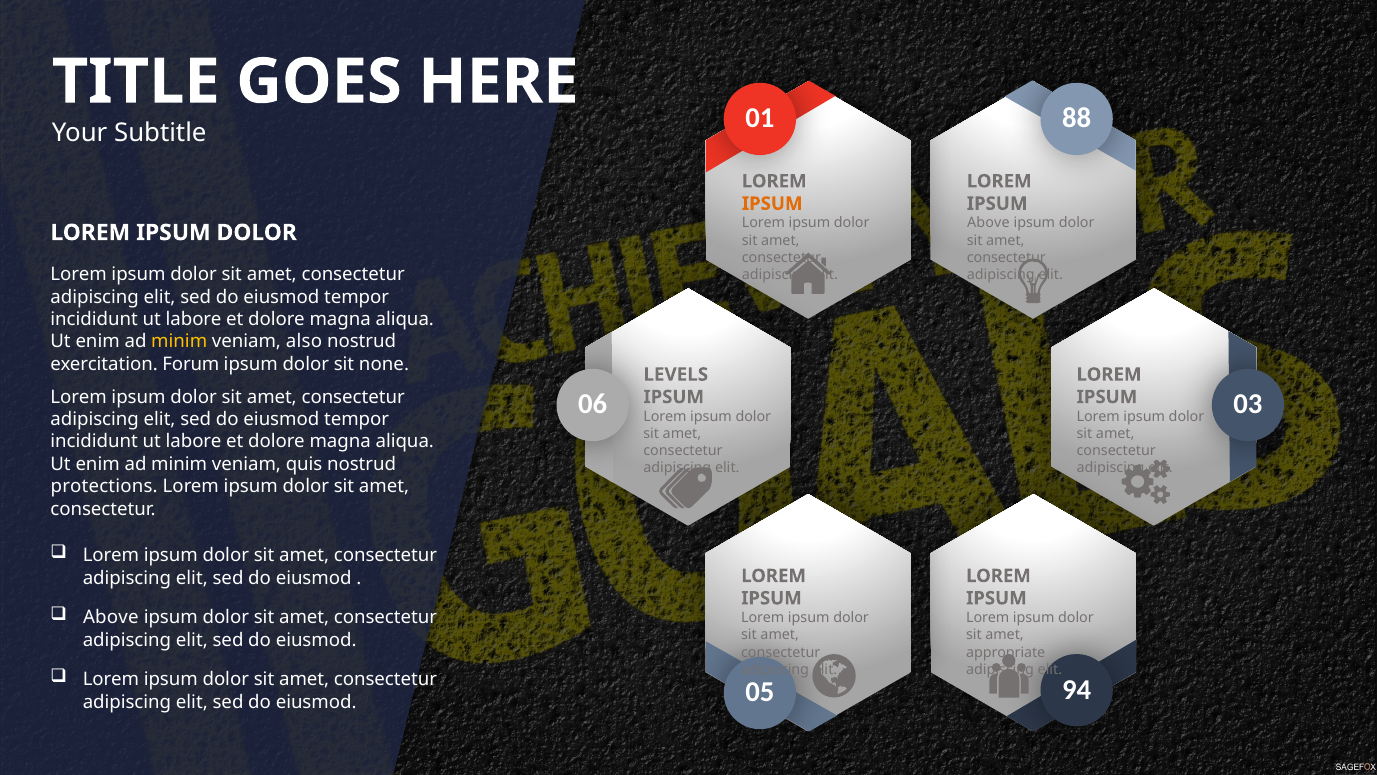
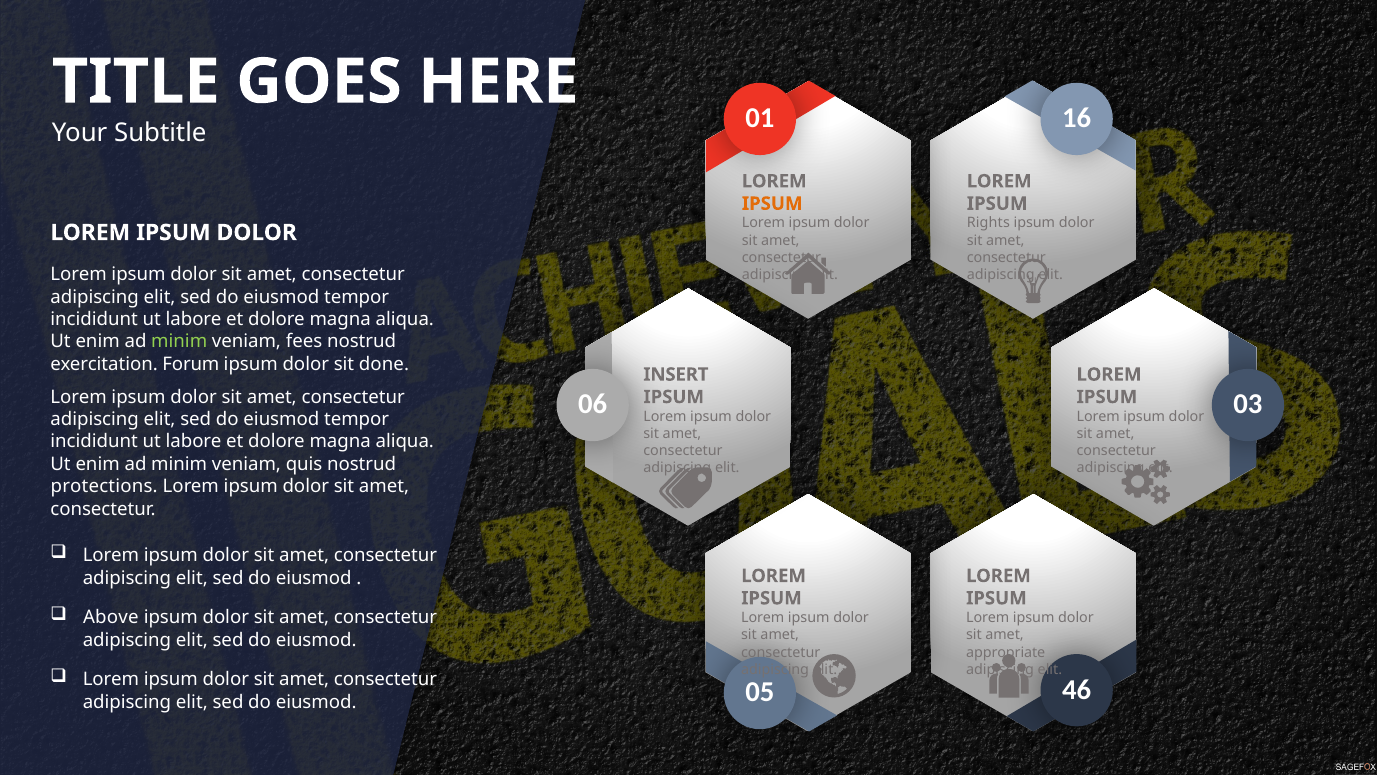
88: 88 -> 16
Above at (988, 223): Above -> Rights
minim at (179, 342) colour: yellow -> light green
also: also -> fees
none: none -> done
LEVELS: LEVELS -> INSERT
94: 94 -> 46
